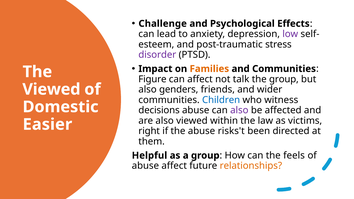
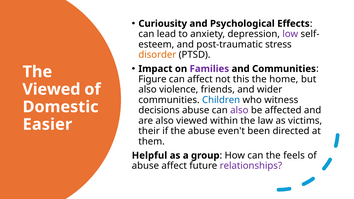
Challenge: Challenge -> Curiousity
disorder colour: purple -> orange
Families colour: orange -> purple
talk: talk -> this
the group: group -> home
genders: genders -> violence
right: right -> their
risks't: risks't -> even't
relationships colour: orange -> purple
